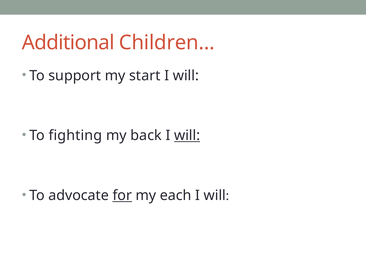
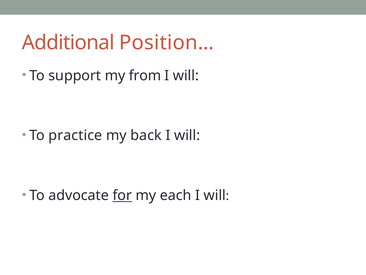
Children…: Children… -> Position…
start: start -> from
fighting: fighting -> practice
will at (187, 135) underline: present -> none
